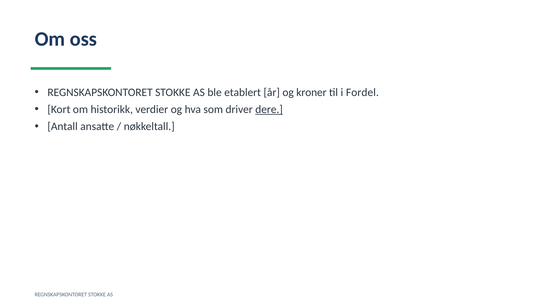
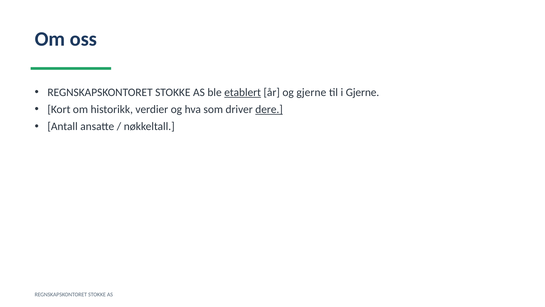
etablert underline: none -> present
og kroner: kroner -> gjerne
i Fordel: Fordel -> Gjerne
